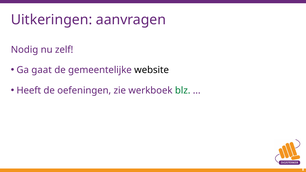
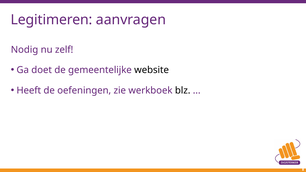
Uitkeringen: Uitkeringen -> Legitimeren
gaat: gaat -> doet
blz colour: green -> black
